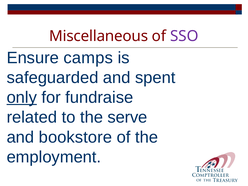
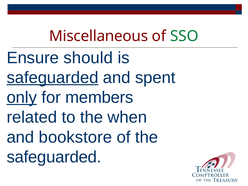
SSO colour: purple -> green
camps: camps -> should
safeguarded at (53, 78) underline: none -> present
fundraise: fundraise -> members
serve: serve -> when
employment at (54, 157): employment -> safeguarded
